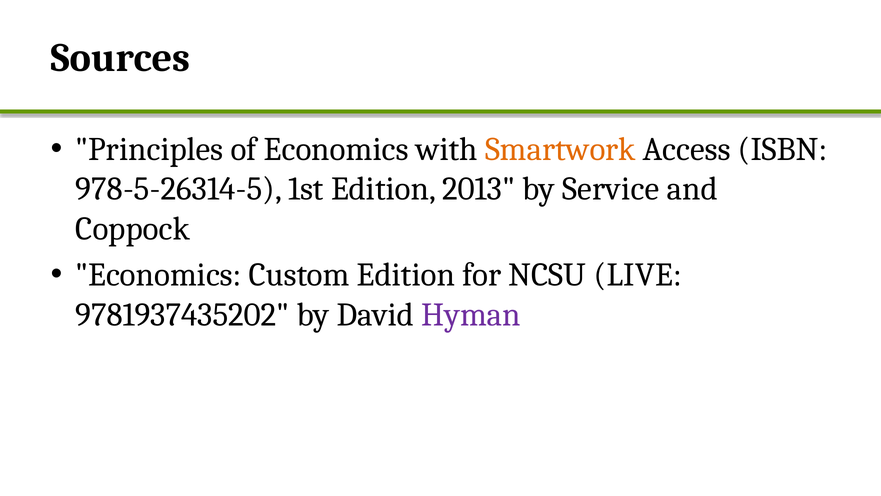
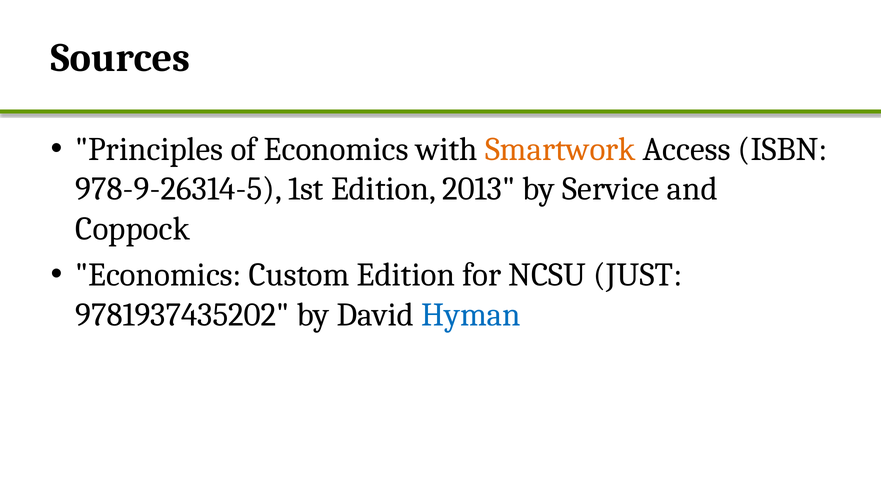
978-5-26314-5: 978-5-26314-5 -> 978-9-26314-5
LIVE: LIVE -> JUST
Hyman colour: purple -> blue
